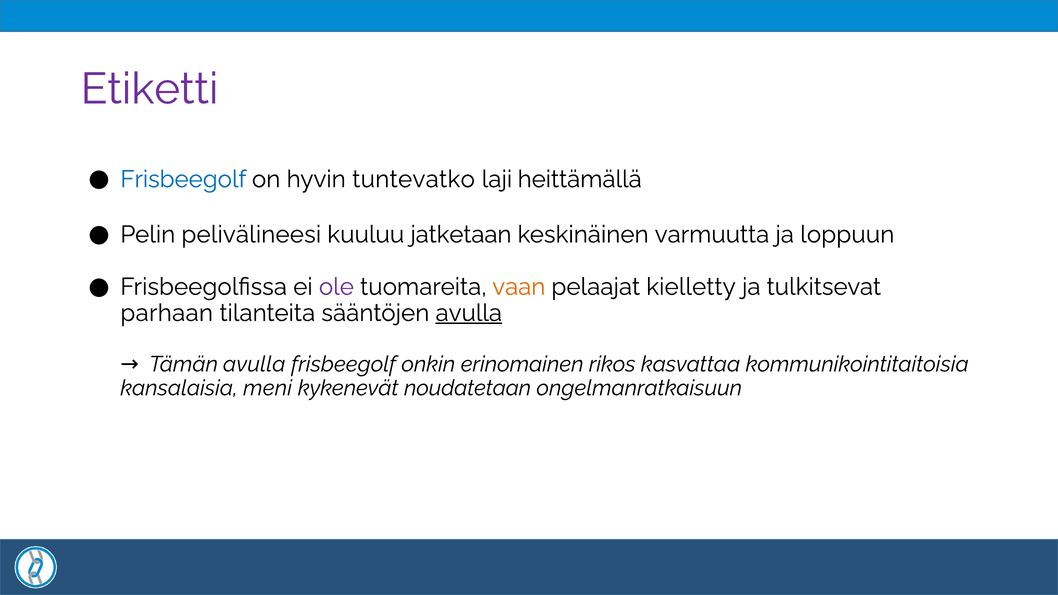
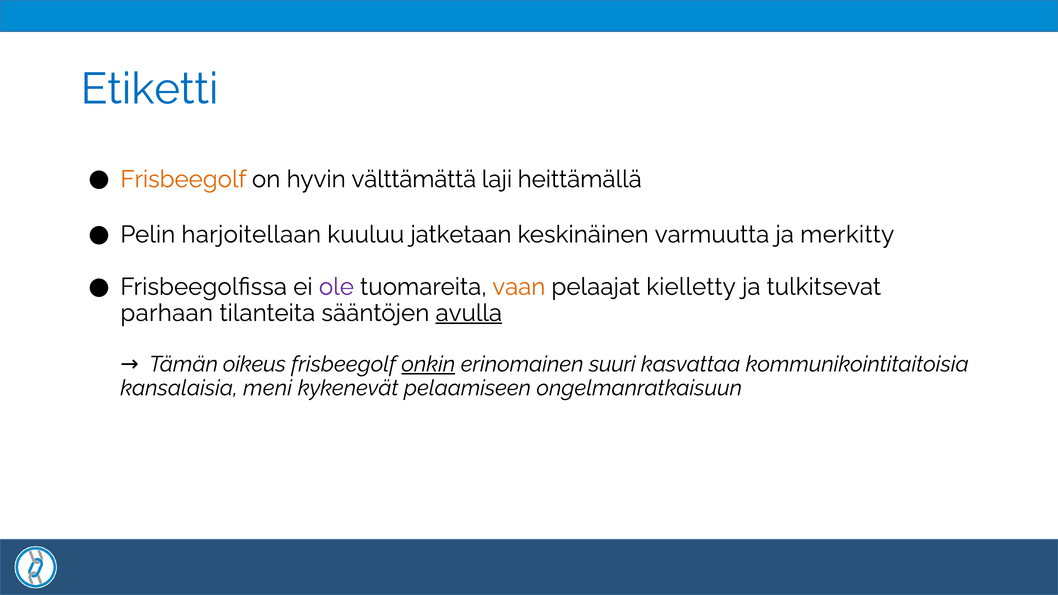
Etiketti colour: purple -> blue
Frisbeegolf at (183, 179) colour: blue -> orange
tuntevatko: tuntevatko -> välttämättä
pelivälineesi: pelivälineesi -> harjoitellaan
loppuun: loppuun -> merkitty
Tämän avulla: avulla -> oikeus
onkin underline: none -> present
rikos: rikos -> suuri
noudatetaan: noudatetaan -> pelaamiseen
